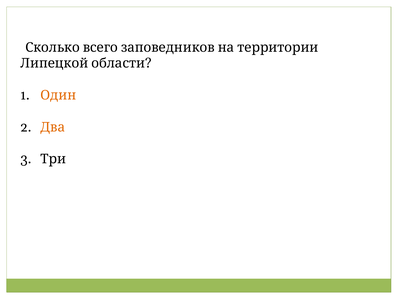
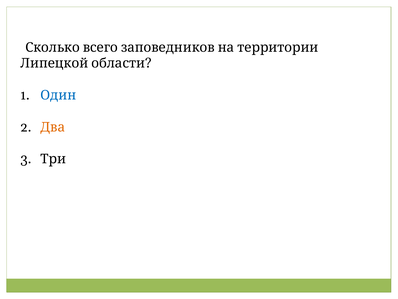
Один colour: orange -> blue
